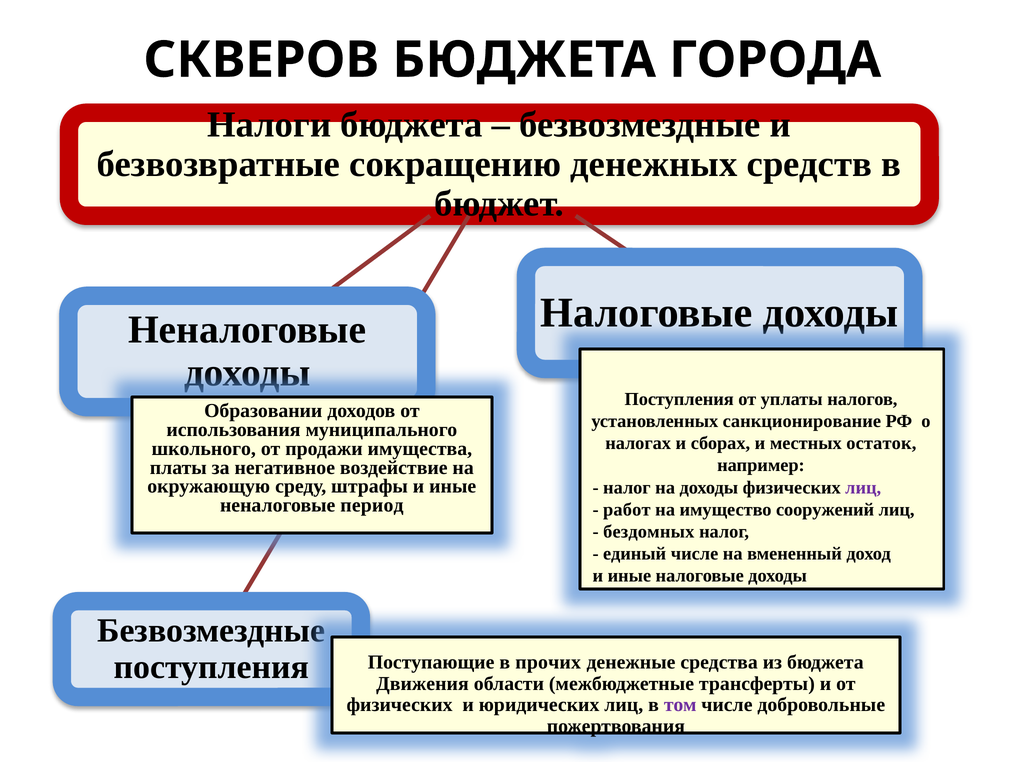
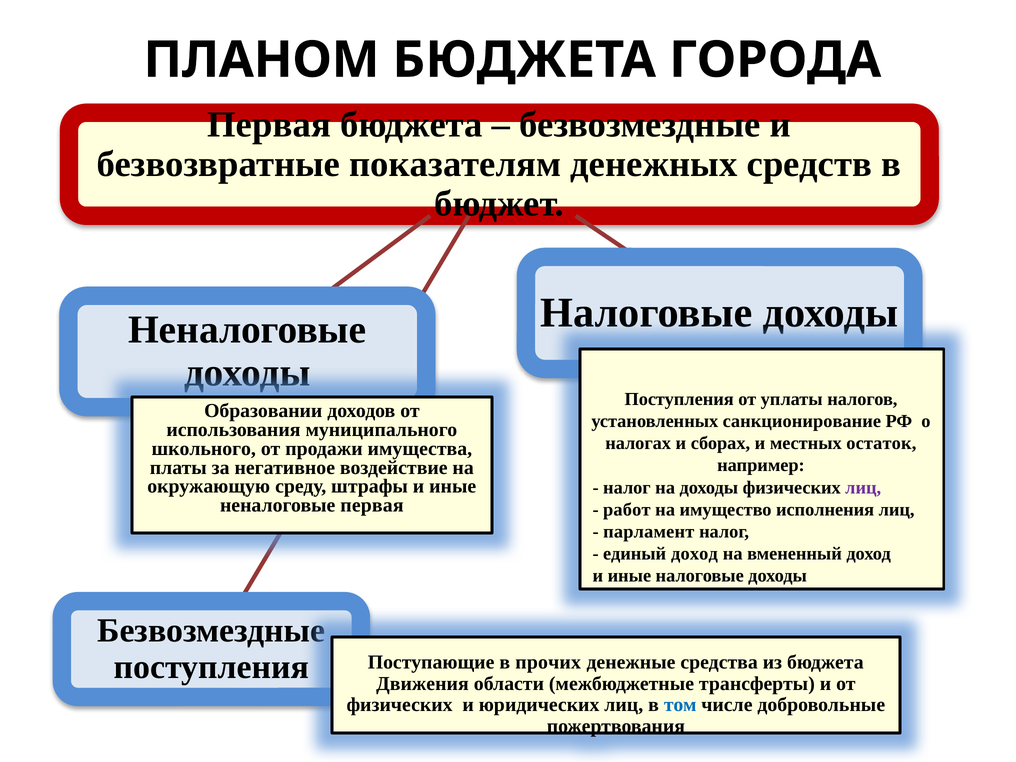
СКВЕРОВ: СКВЕРОВ -> ПЛАНОМ
Налоги at (269, 124): Налоги -> Первая
сокращению: сокращению -> показателям
неналоговые период: период -> первая
сооружений: сооружений -> исполнения
бездомных: бездомных -> парламент
единый числе: числе -> доход
том colour: purple -> blue
